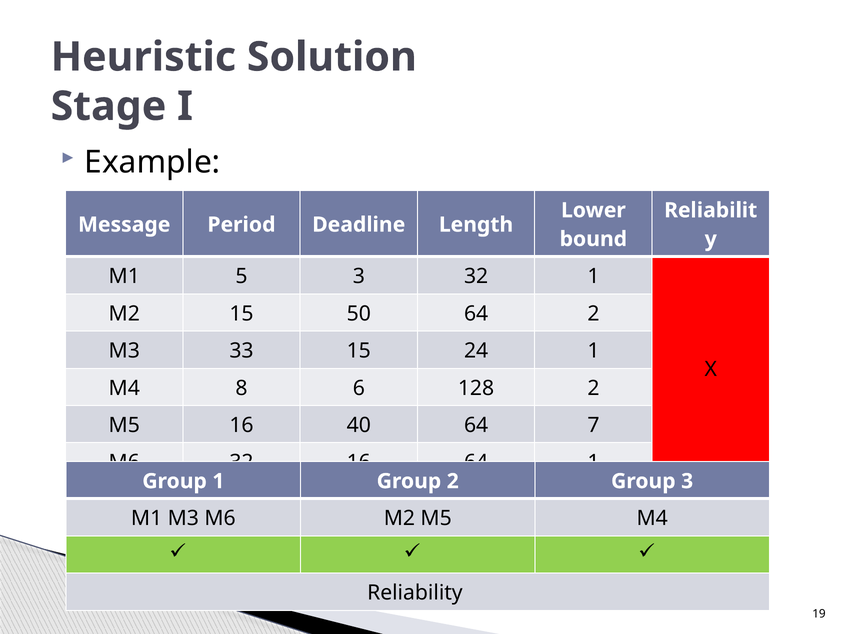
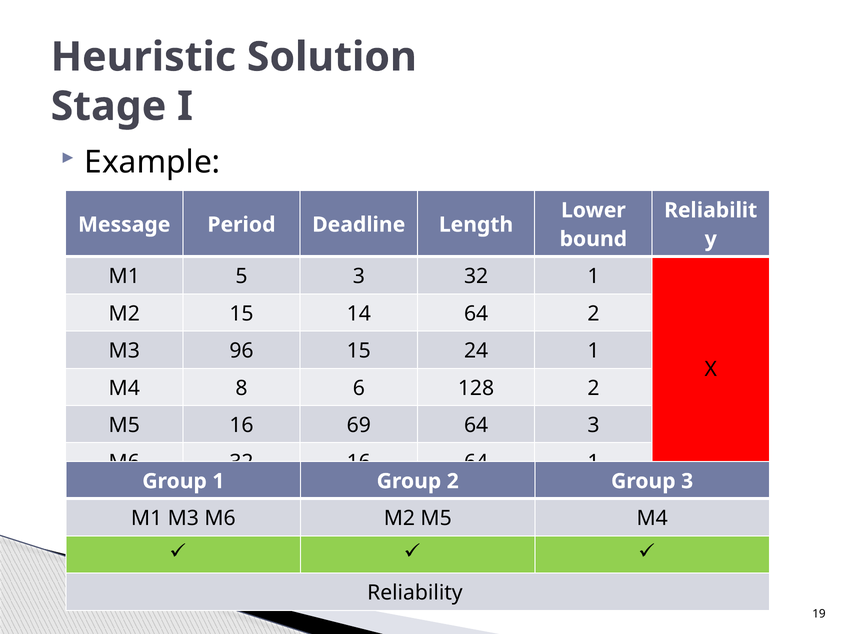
50: 50 -> 14
33: 33 -> 96
40: 40 -> 69
64 7: 7 -> 3
